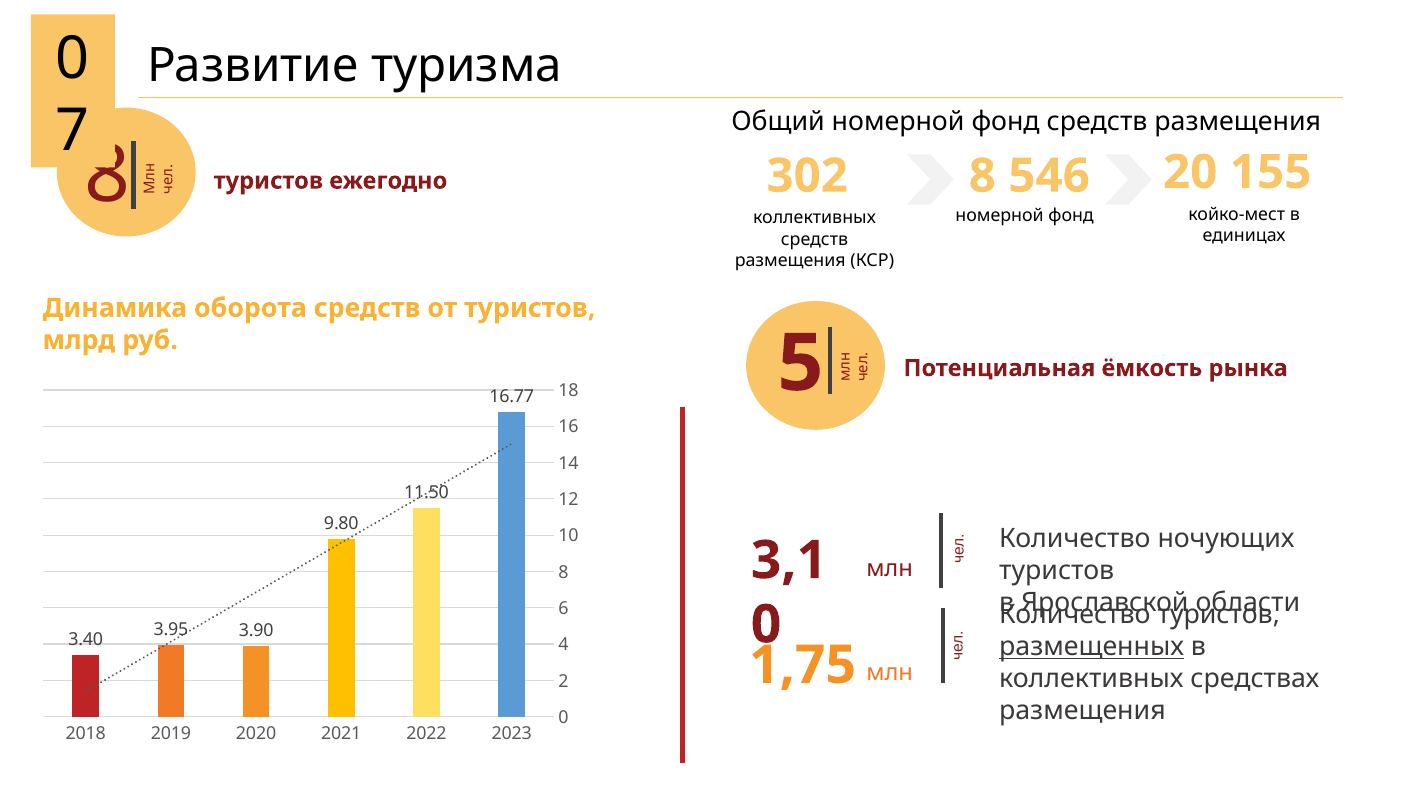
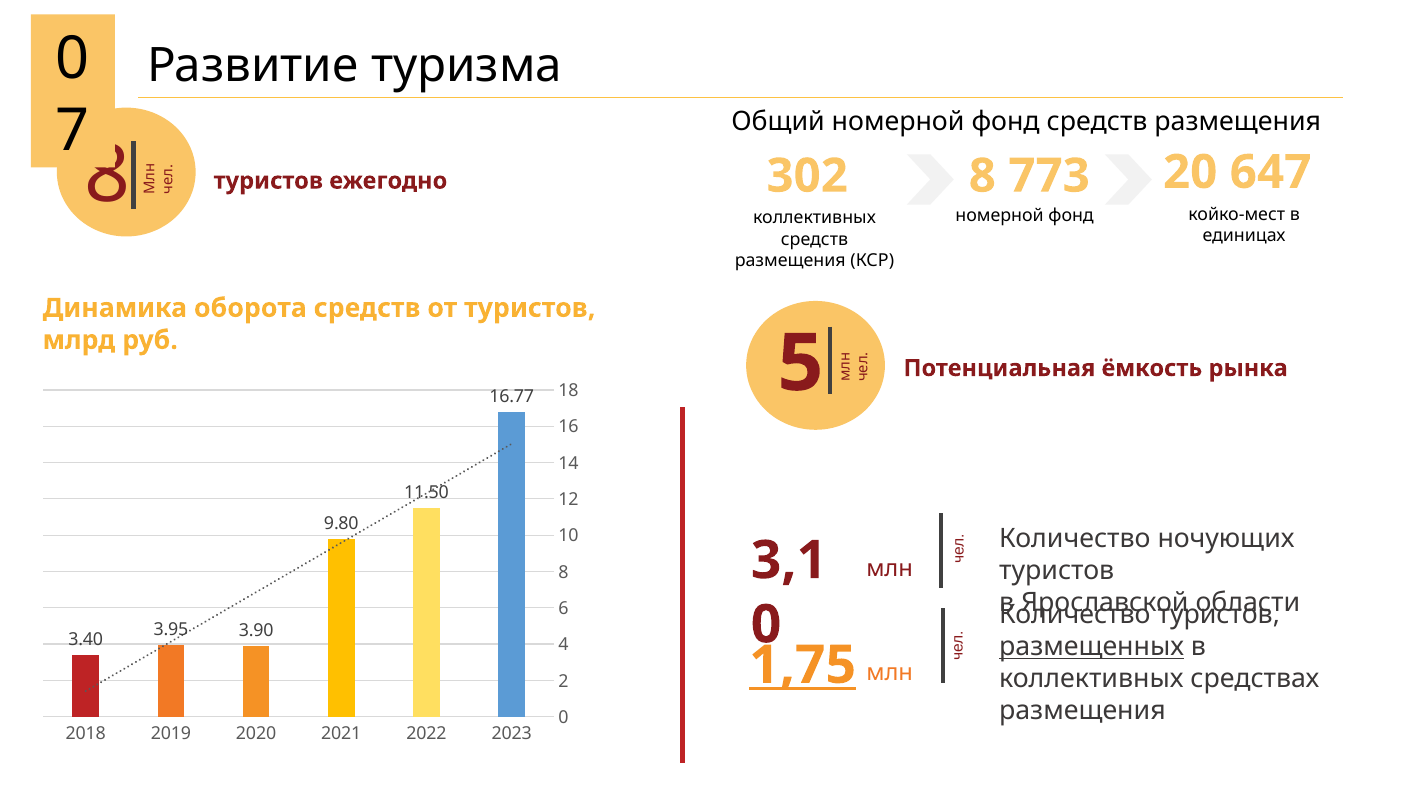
155: 155 -> 647
546: 546 -> 773
1,75 underline: none -> present
